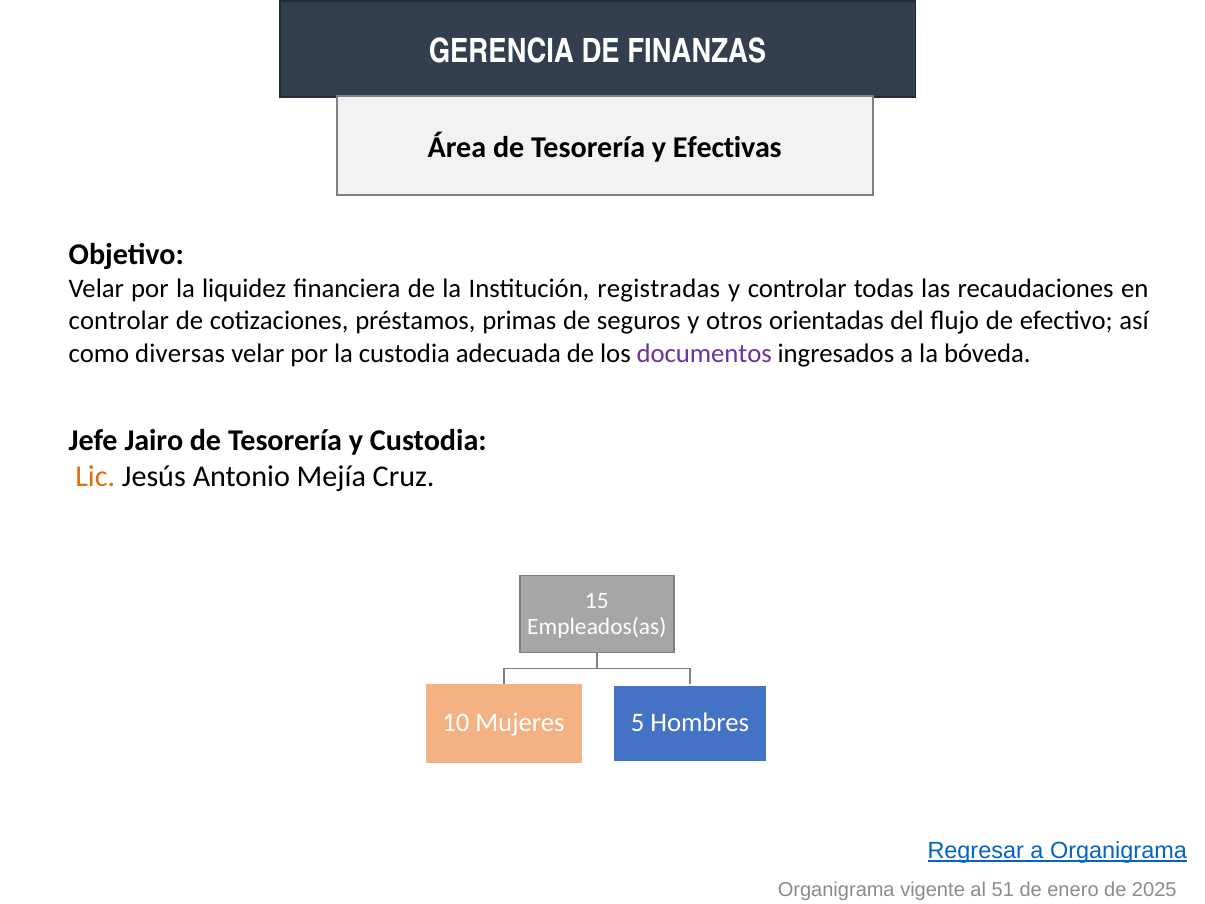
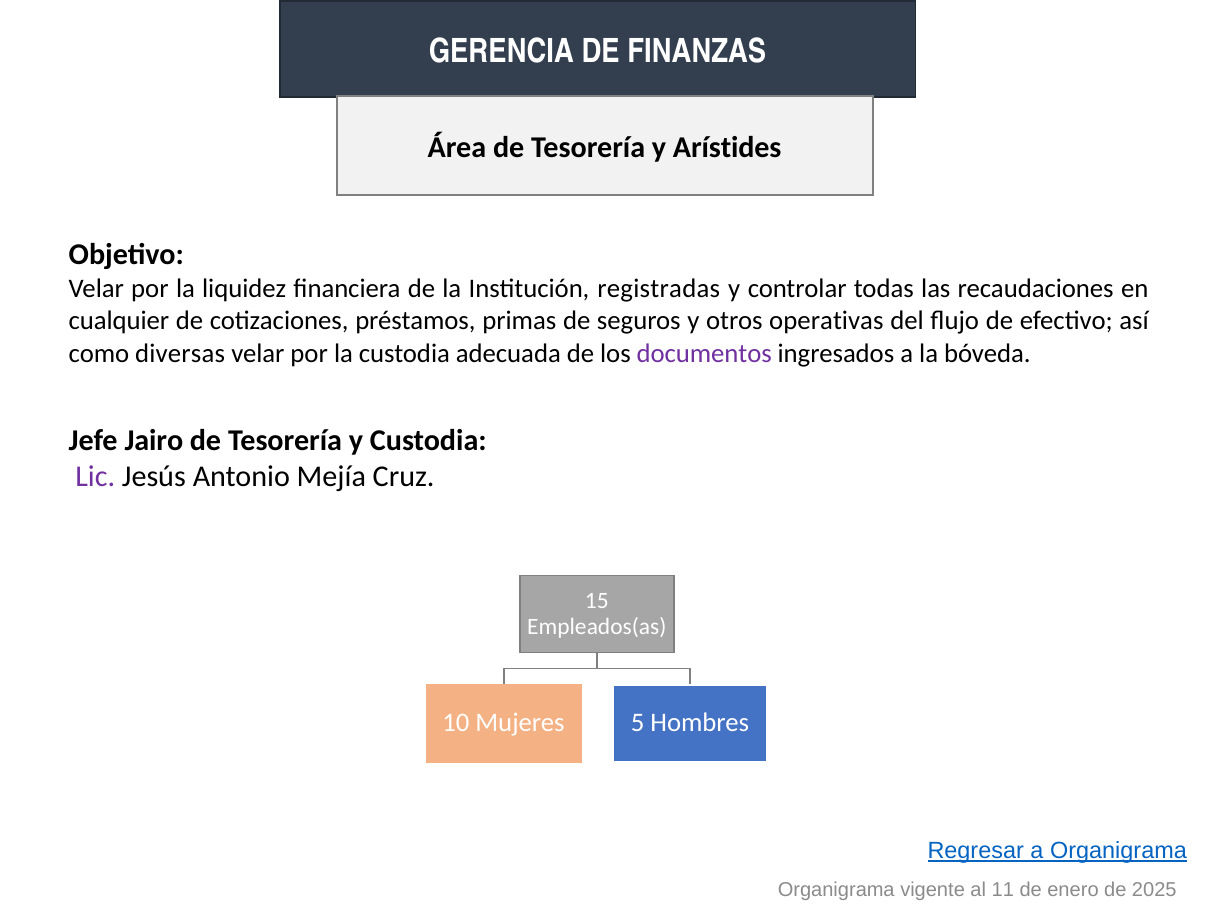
Efectivas: Efectivas -> Arístides
controlar at (119, 321): controlar -> cualquier
orientadas: orientadas -> operativas
Lic colour: orange -> purple
51: 51 -> 11
